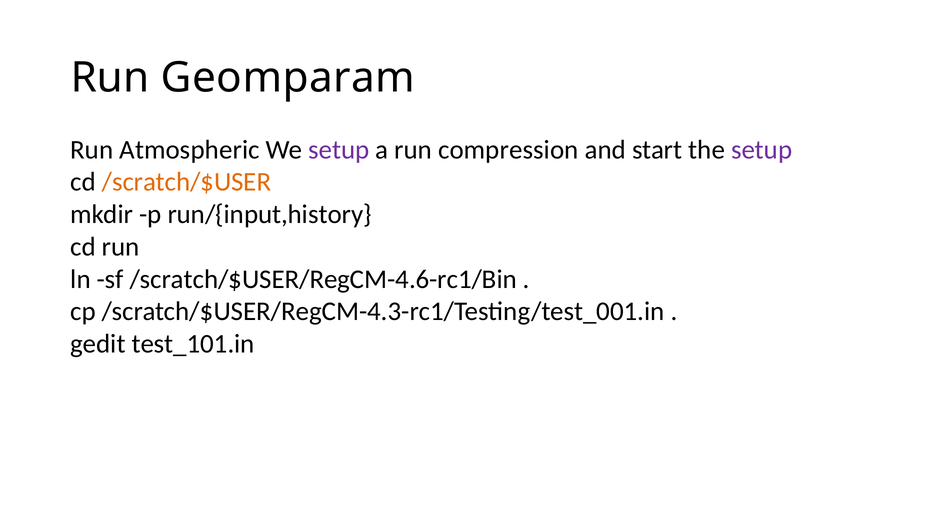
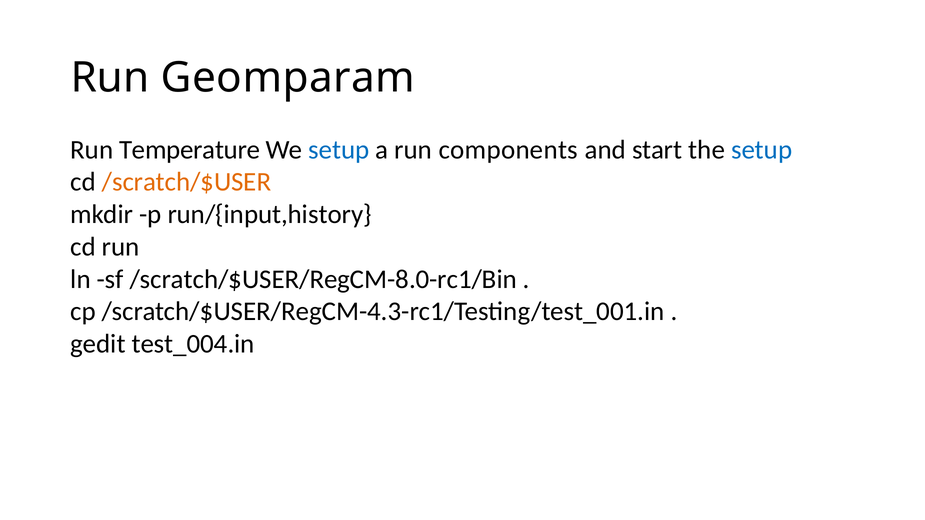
Atmospheric: Atmospheric -> Temperature
setup at (339, 150) colour: purple -> blue
compression: compression -> components
setup at (762, 150) colour: purple -> blue
/scratch/$USER/RegCM-4.6-rc1/Bin: /scratch/$USER/RegCM-4.6-rc1/Bin -> /scratch/$USER/RegCM-8.0-rc1/Bin
test_101.in: test_101.in -> test_004.in
